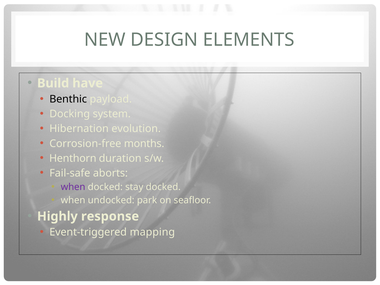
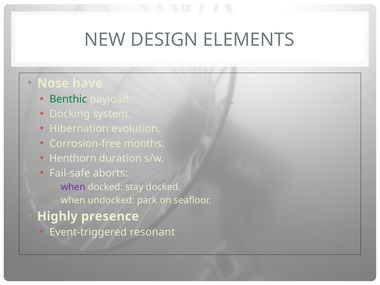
Build: Build -> Nose
Benthic colour: black -> green
response: response -> presence
mapping: mapping -> resonant
